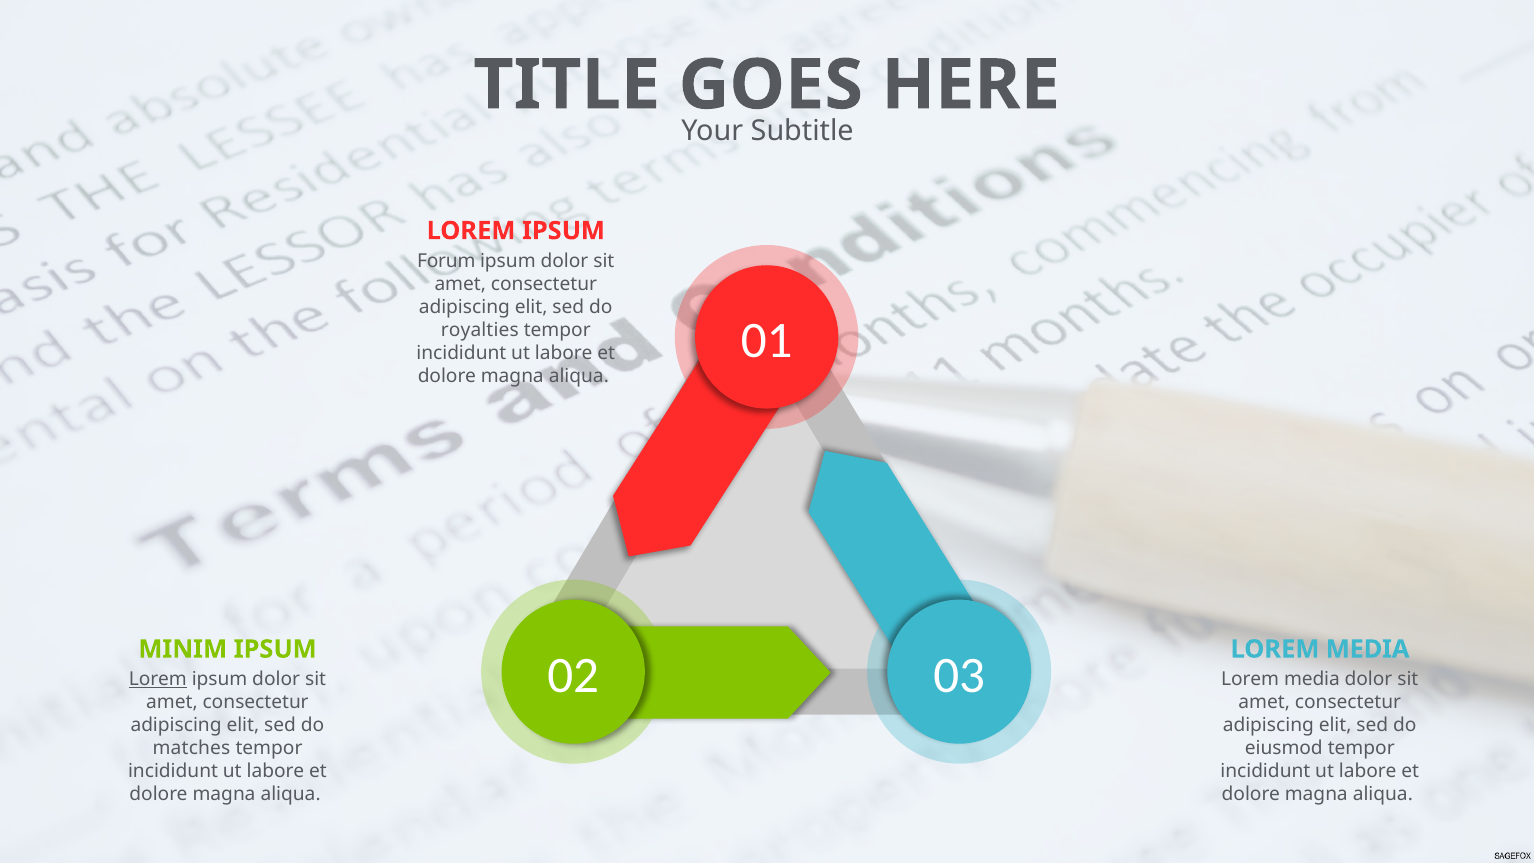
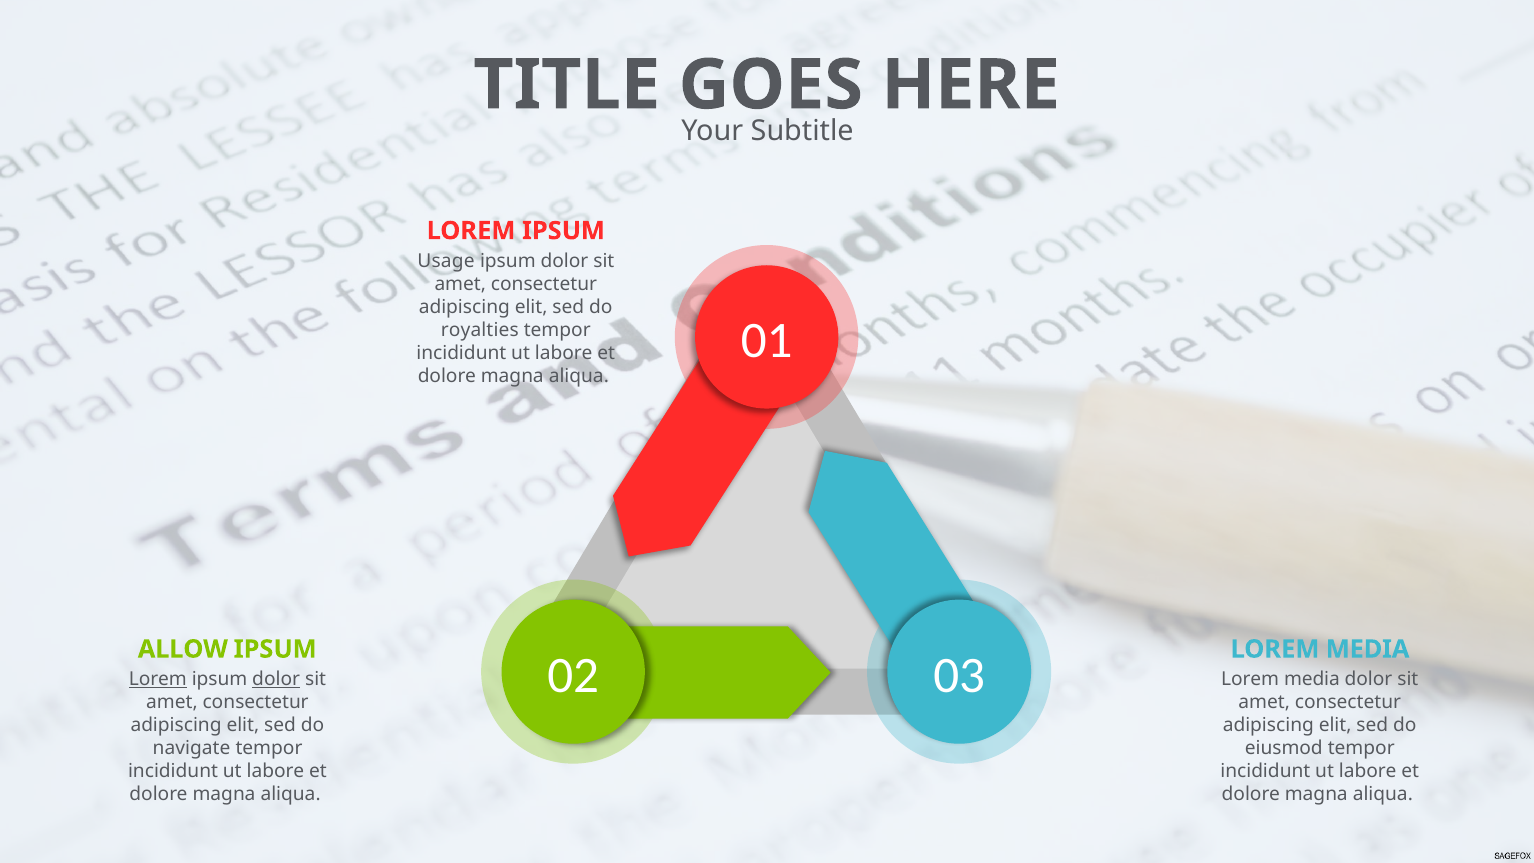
Forum: Forum -> Usage
MINIM: MINIM -> ALLOW
dolor at (276, 679) underline: none -> present
matches: matches -> navigate
